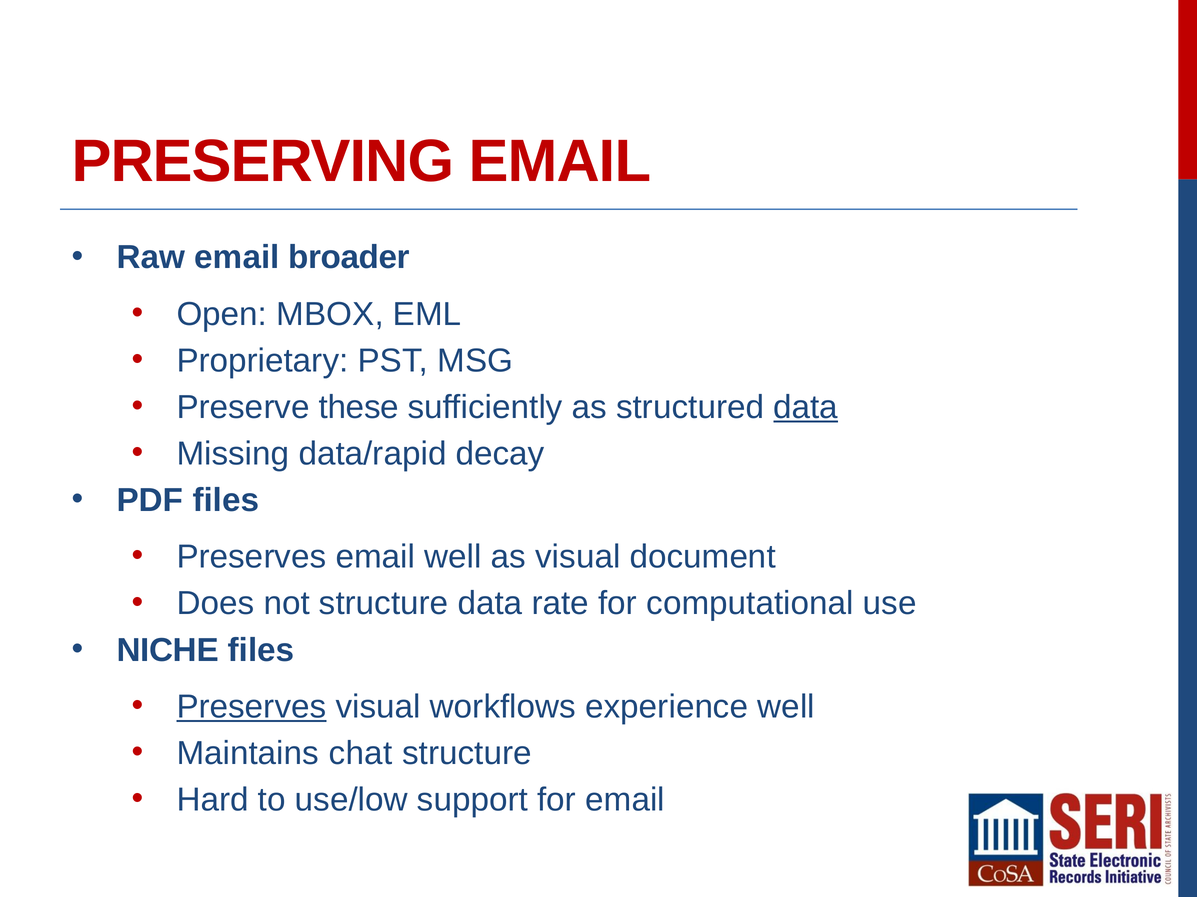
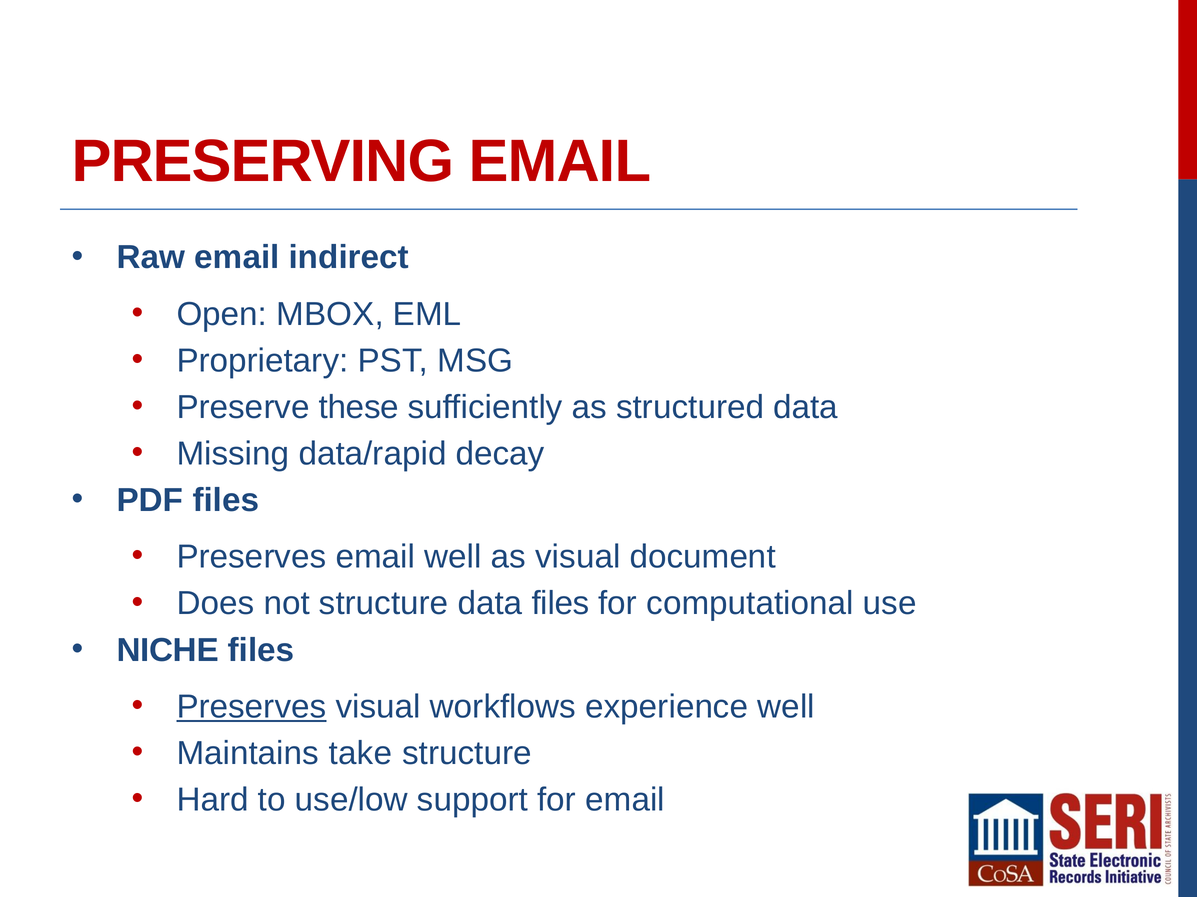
broader: broader -> indirect
data at (806, 408) underline: present -> none
data rate: rate -> files
chat: chat -> take
